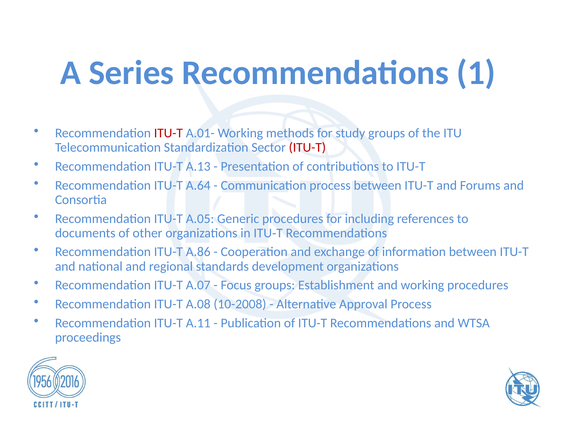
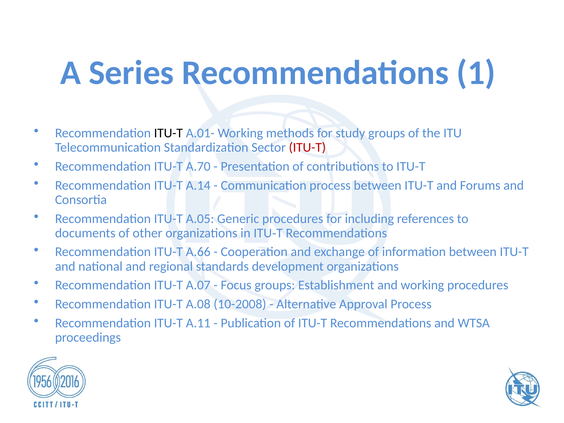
ITU-T at (168, 133) colour: red -> black
A.13: A.13 -> A.70
A.64: A.64 -> A.14
A.86: A.86 -> A.66
